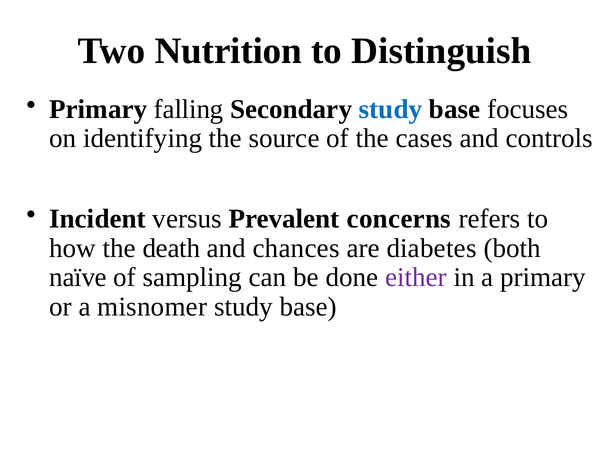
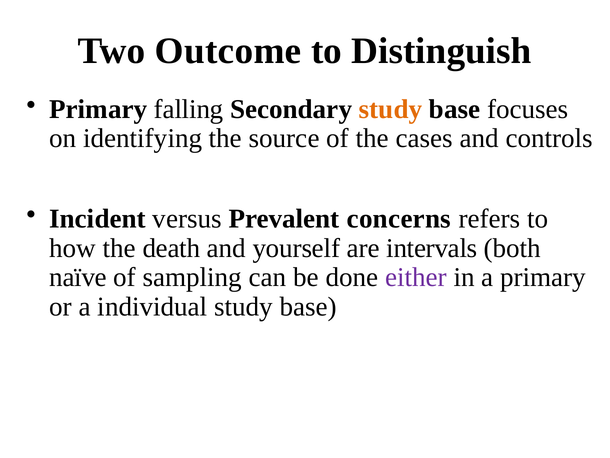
Nutrition: Nutrition -> Outcome
study at (391, 109) colour: blue -> orange
chances: chances -> yourself
diabetes: diabetes -> intervals
misnomer: misnomer -> individual
